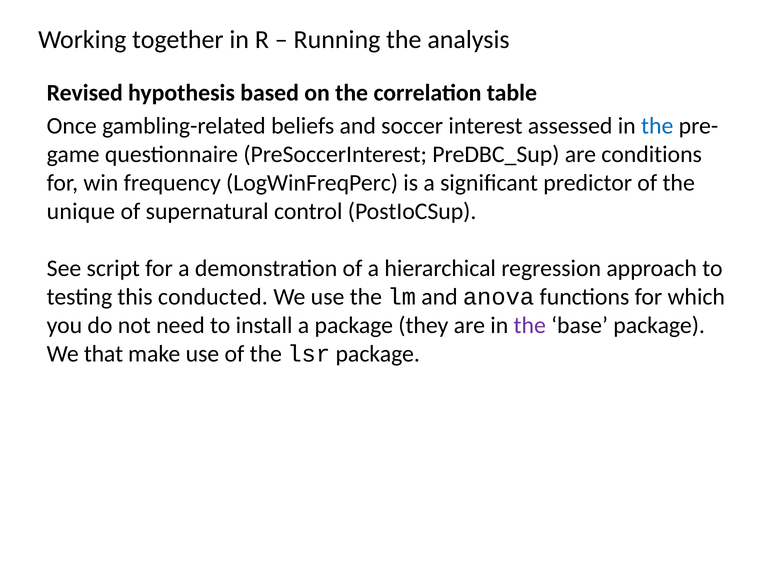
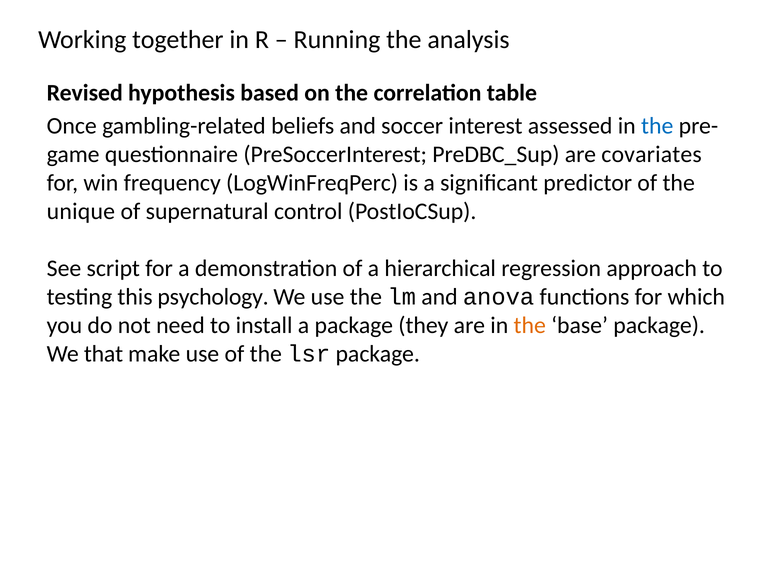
conditions: conditions -> covariates
conducted: conducted -> psychology
the at (530, 326) colour: purple -> orange
